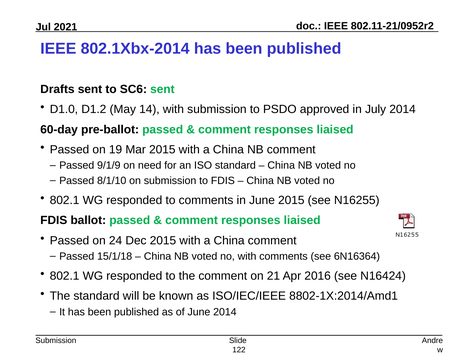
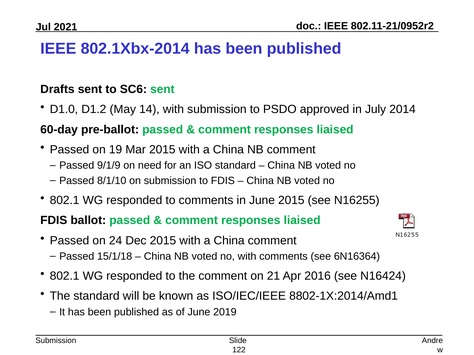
June 2014: 2014 -> 2019
